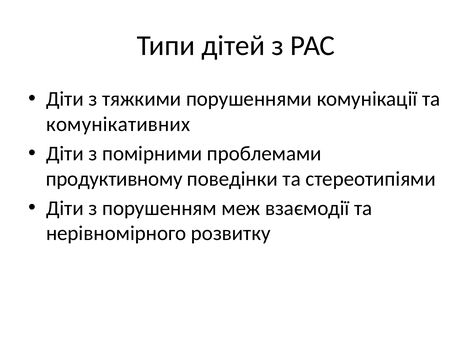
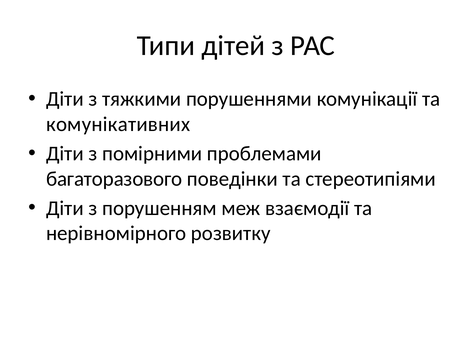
продуктивному: продуктивному -> багаторазового
